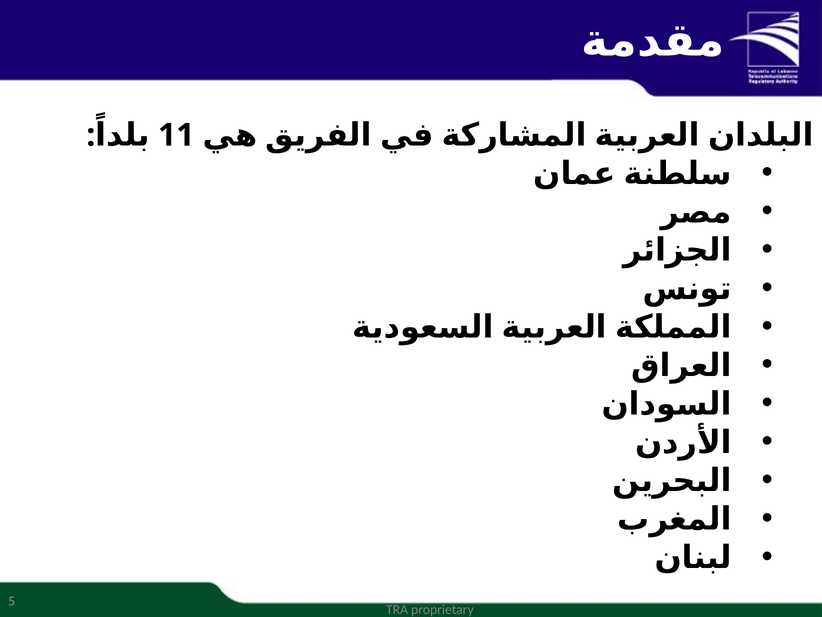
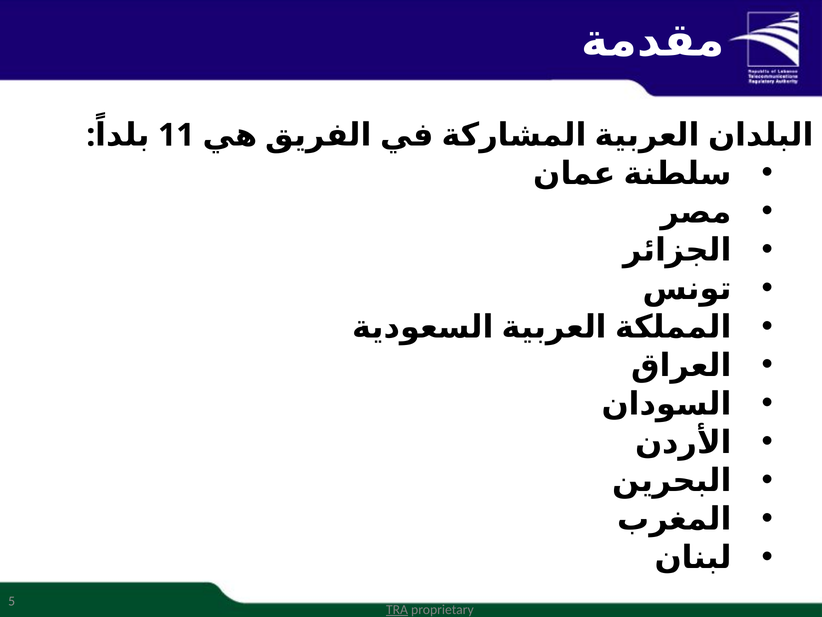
TRA underline: none -> present
